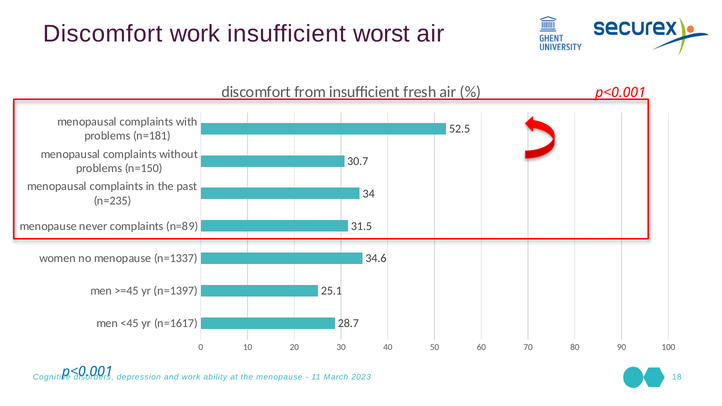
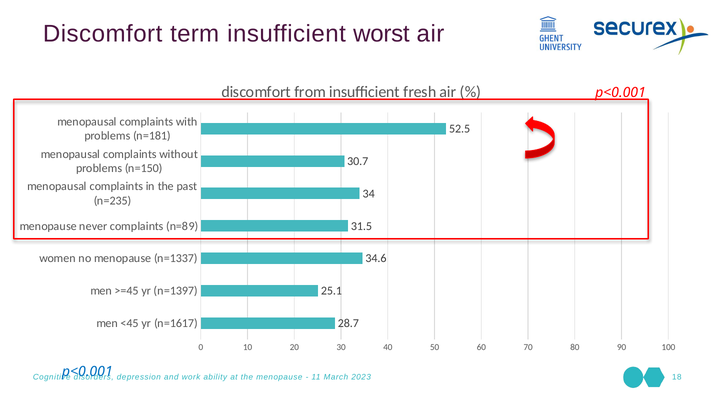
Discomfort work: work -> term
